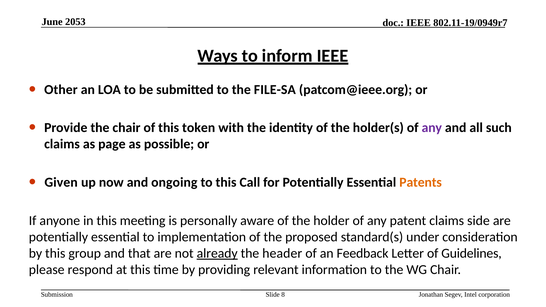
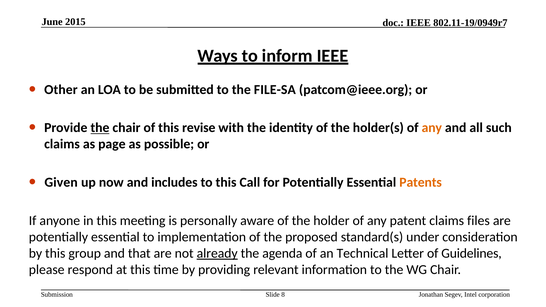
2053: 2053 -> 2015
the at (100, 128) underline: none -> present
token: token -> revise
any at (432, 128) colour: purple -> orange
ongoing: ongoing -> includes
side: side -> files
header: header -> agenda
Feedback: Feedback -> Technical
